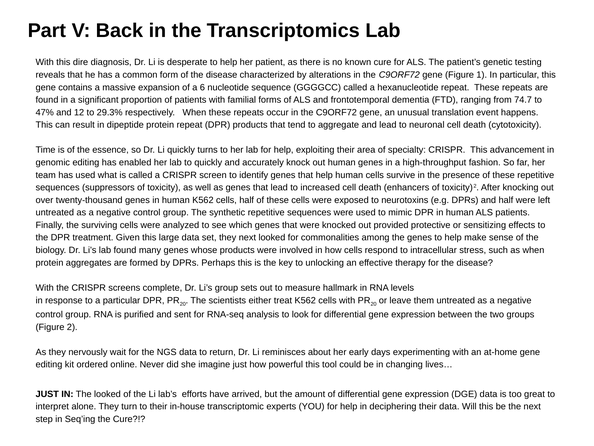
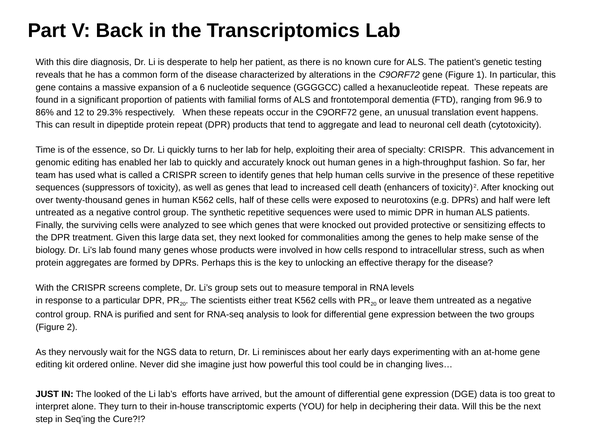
74.7: 74.7 -> 96.9
47%: 47% -> 86%
hallmark: hallmark -> temporal
